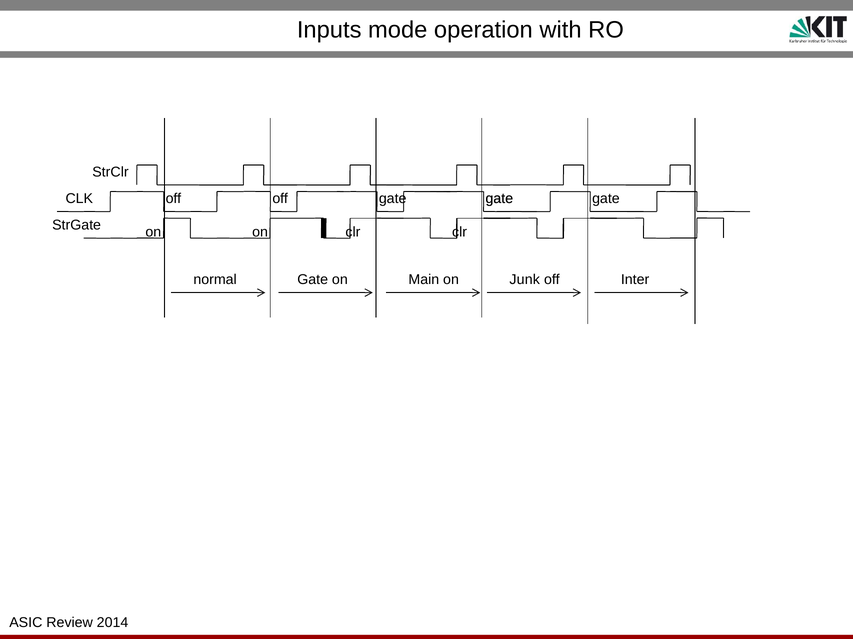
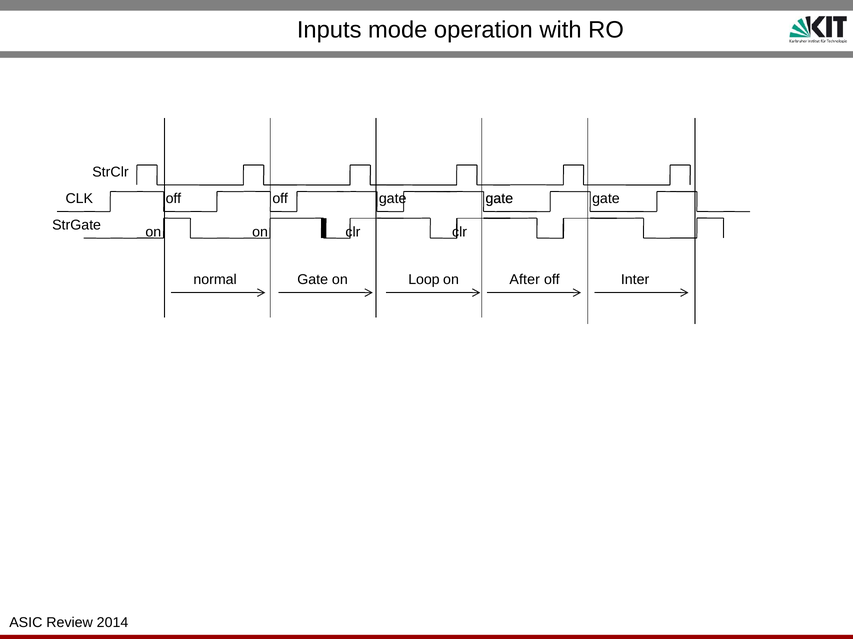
Main: Main -> Loop
Junk: Junk -> After
